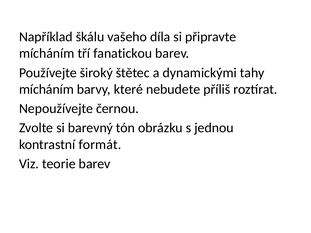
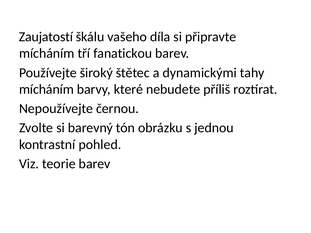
Například: Například -> Zaujatostí
formát: formát -> pohled
